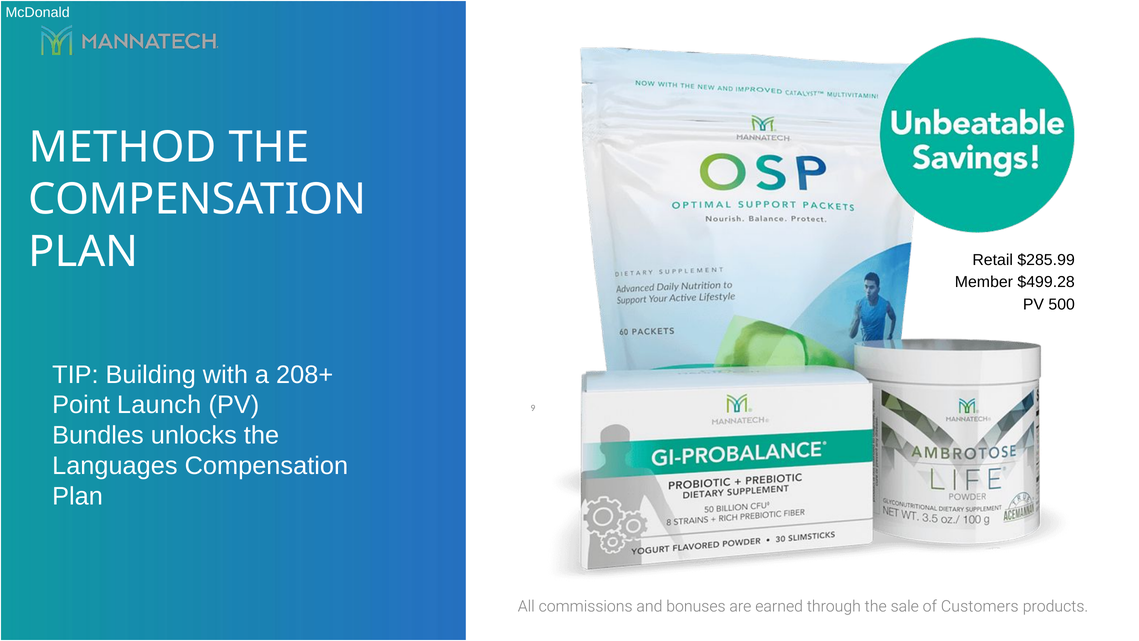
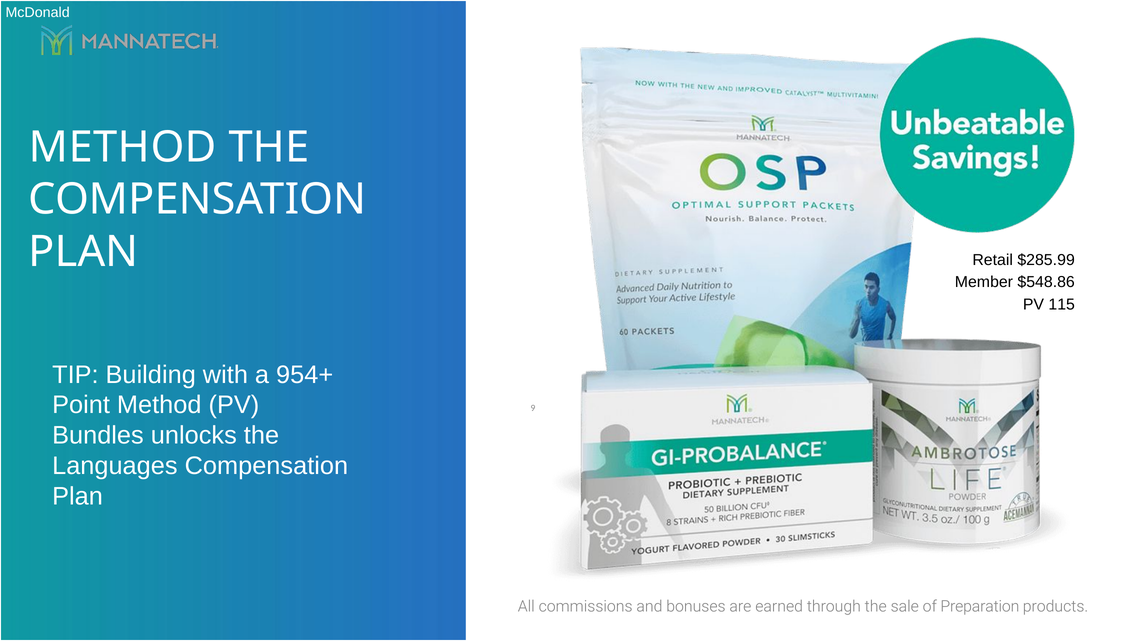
$499.28: $499.28 -> $548.86
500: 500 -> 115
208+: 208+ -> 954+
Point Launch: Launch -> Method
Customers: Customers -> Preparation
